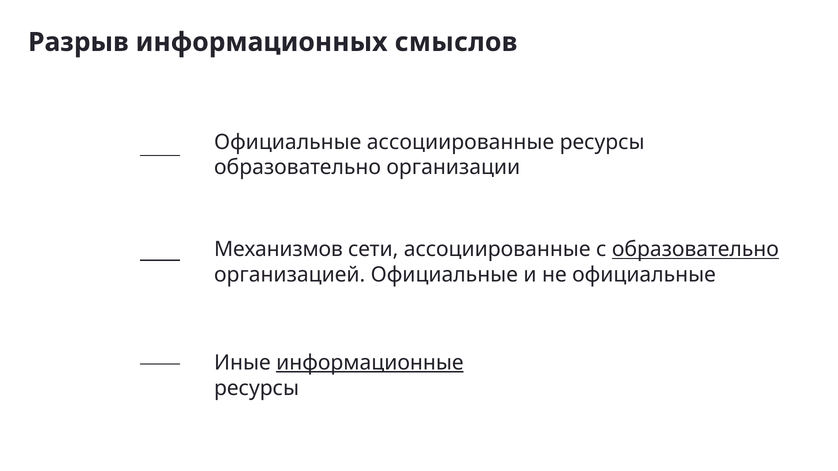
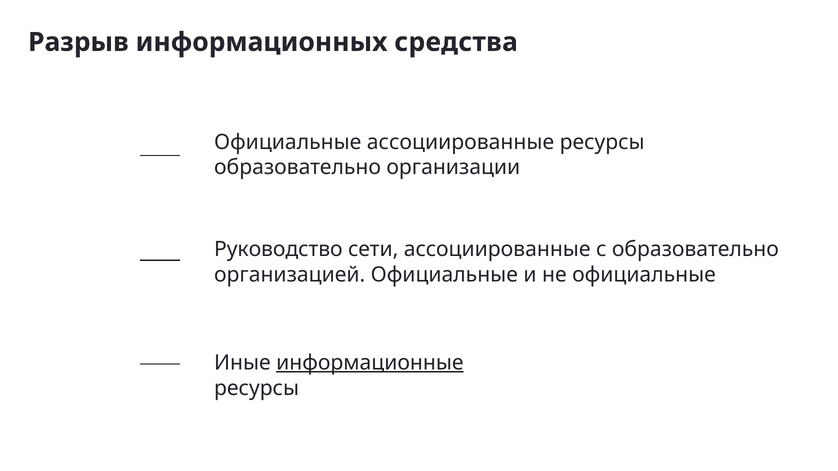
смыслов: смыслов -> средства
Механизмов: Механизмов -> Руководство
образовательно at (695, 249) underline: present -> none
